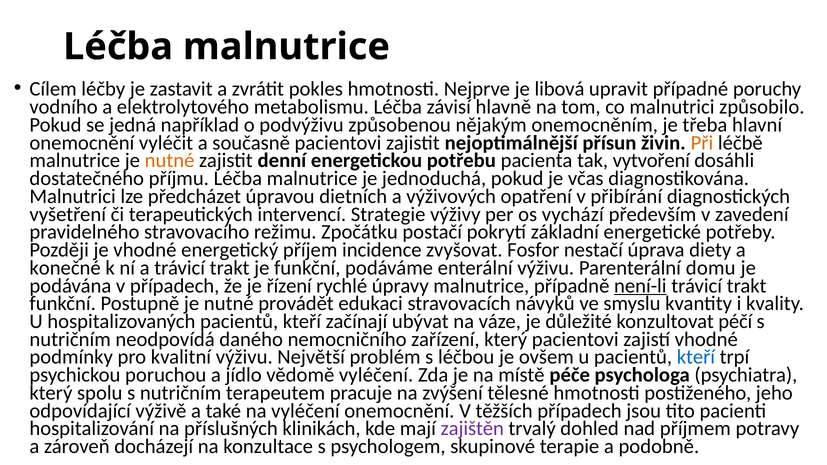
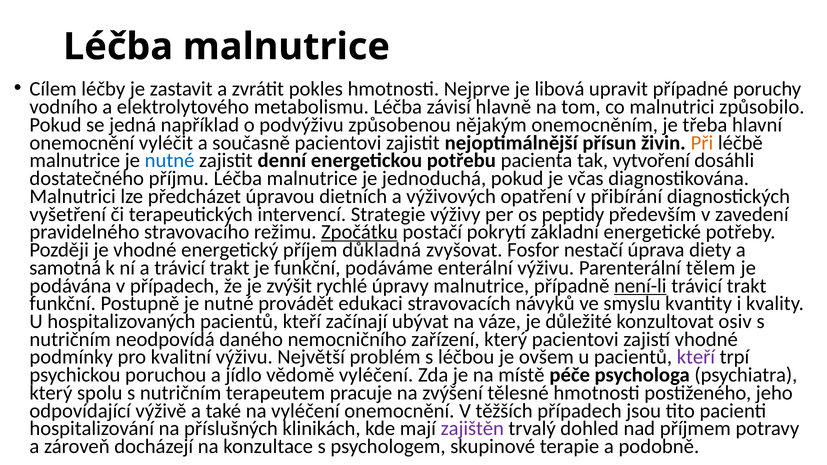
nutné at (170, 161) colour: orange -> blue
vychází: vychází -> peptidy
Zpočátku underline: none -> present
incidence: incidence -> důkladná
konečné: konečné -> samotná
domu: domu -> tělem
řízení: řízení -> zvýšit
péčí: péčí -> osiv
kteří at (696, 357) colour: blue -> purple
